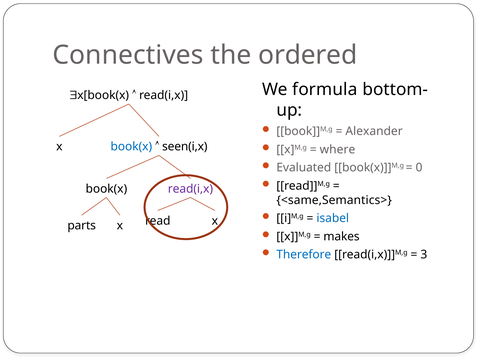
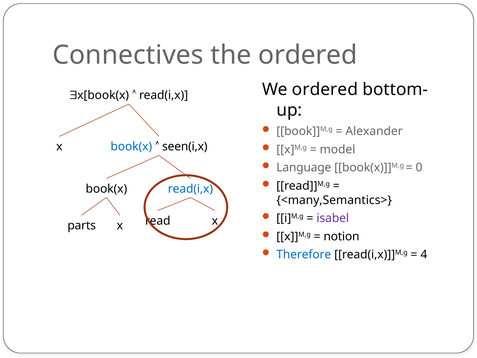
We formula: formula -> ordered
where: where -> model
Evaluated: Evaluated -> Language
read(i,x at (190, 189) colour: purple -> blue
<same,Semantics>: <same,Semantics> -> <many,Semantics>
isabel colour: blue -> purple
makes: makes -> notion
3: 3 -> 4
